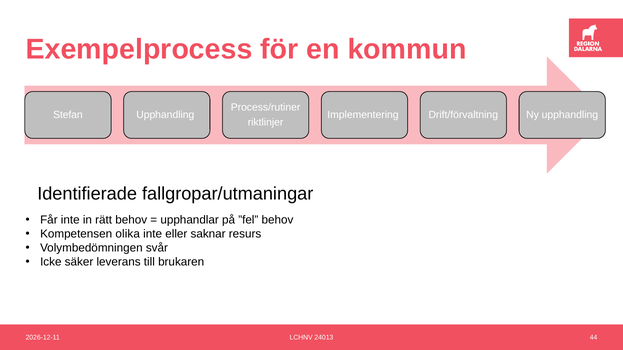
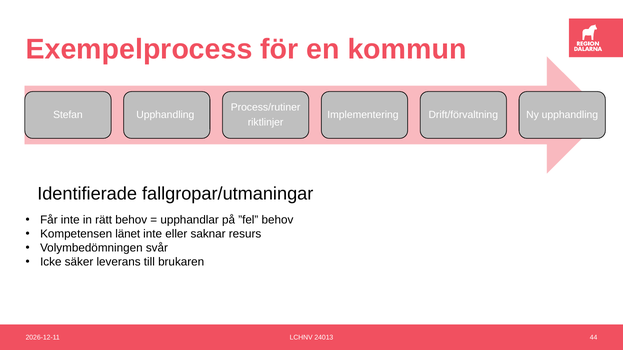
olika: olika -> länet
